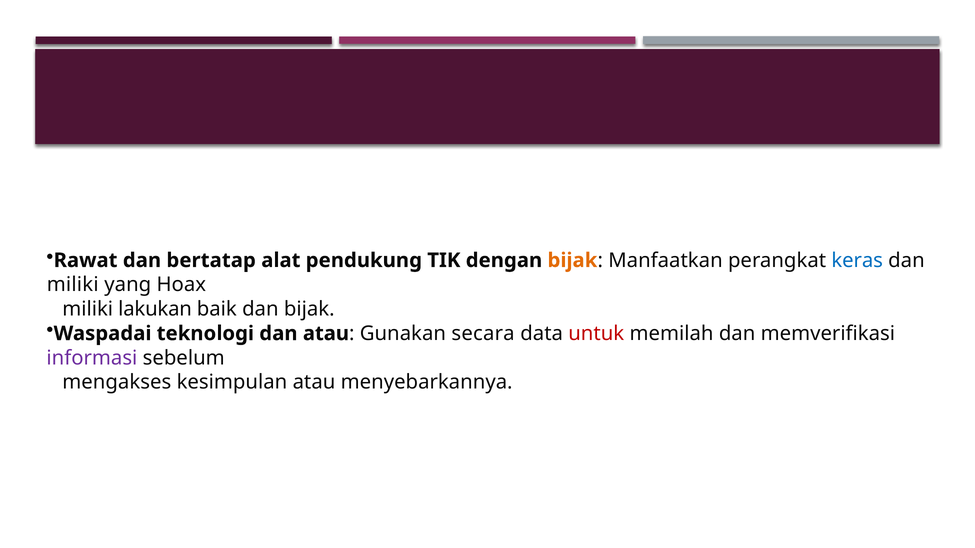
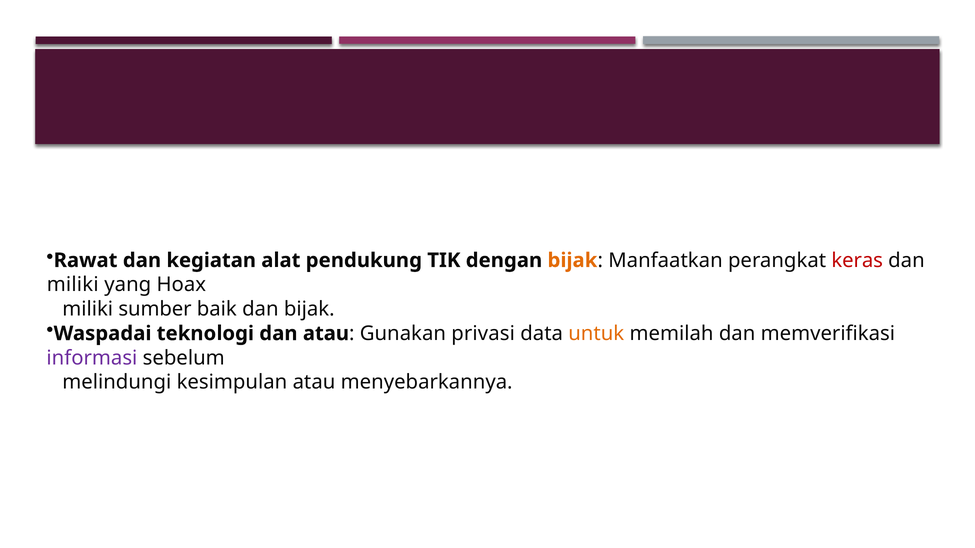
bertatap: bertatap -> kegiatan
keras colour: blue -> red
lakukan: lakukan -> sumber
secara: secara -> privasi
untuk colour: red -> orange
mengakses: mengakses -> melindungi
